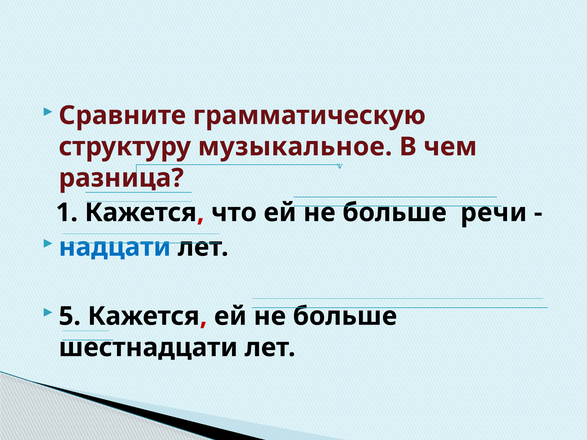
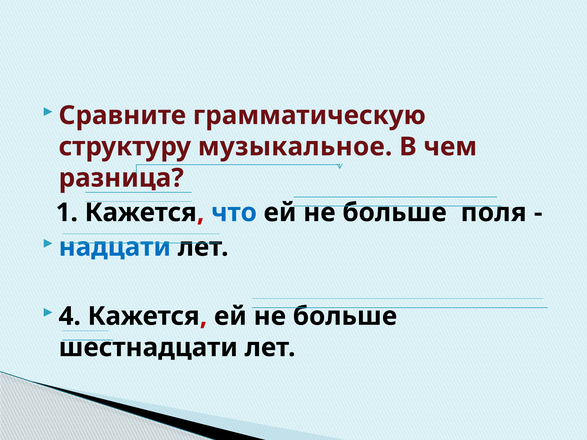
что colour: black -> blue
речи: речи -> поля
5: 5 -> 4
